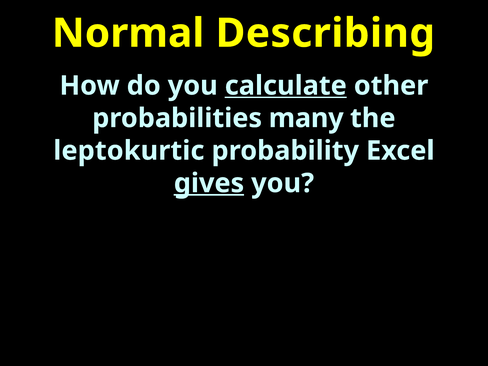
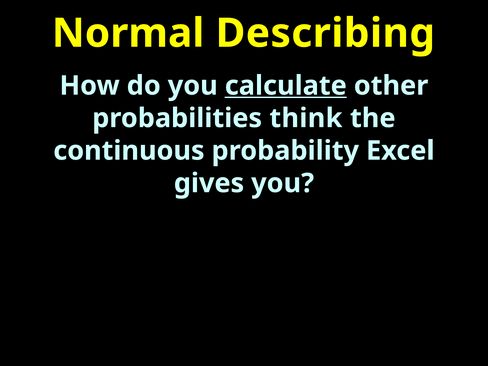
many: many -> think
leptokurtic: leptokurtic -> continuous
gives underline: present -> none
